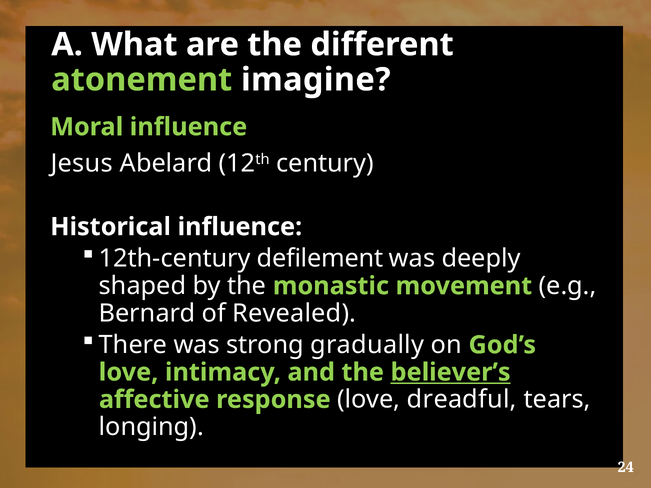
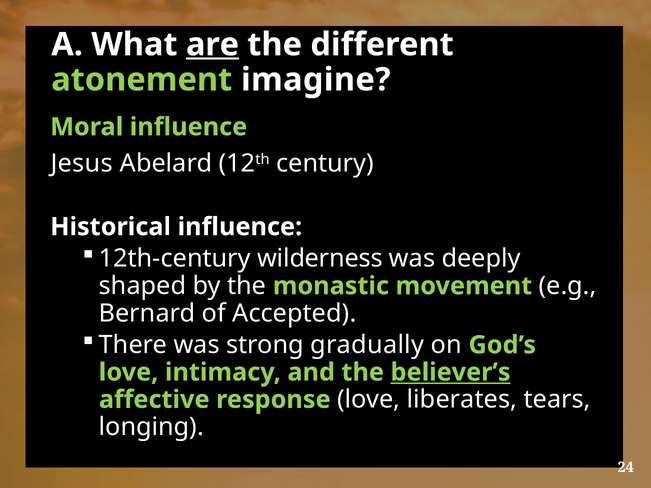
are underline: none -> present
defilement: defilement -> wilderness
Revealed: Revealed -> Accepted
dreadful: dreadful -> liberates
